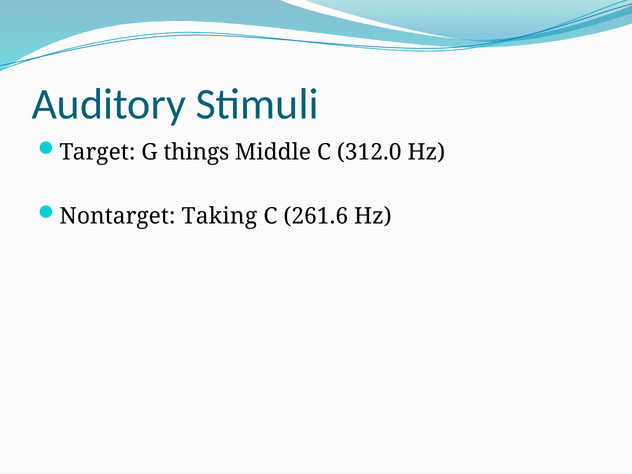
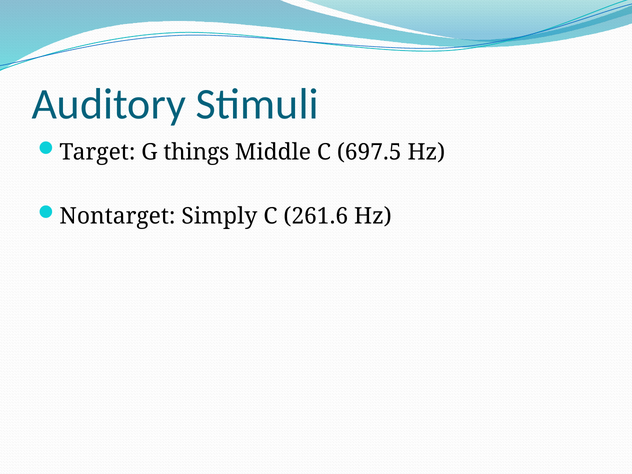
312.0: 312.0 -> 697.5
Taking: Taking -> Simply
